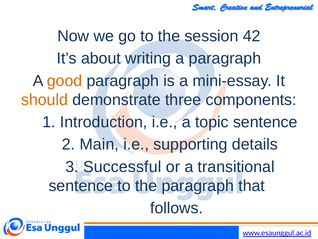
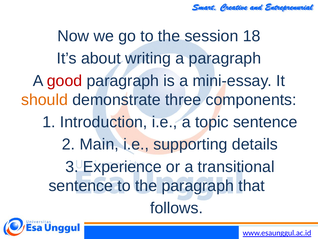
42: 42 -> 18
good colour: orange -> red
Successful: Successful -> Experience
